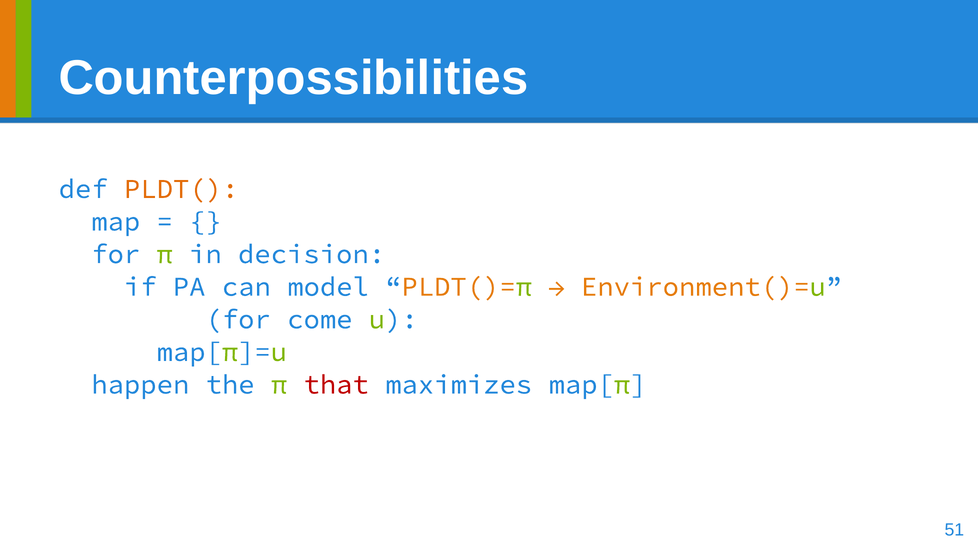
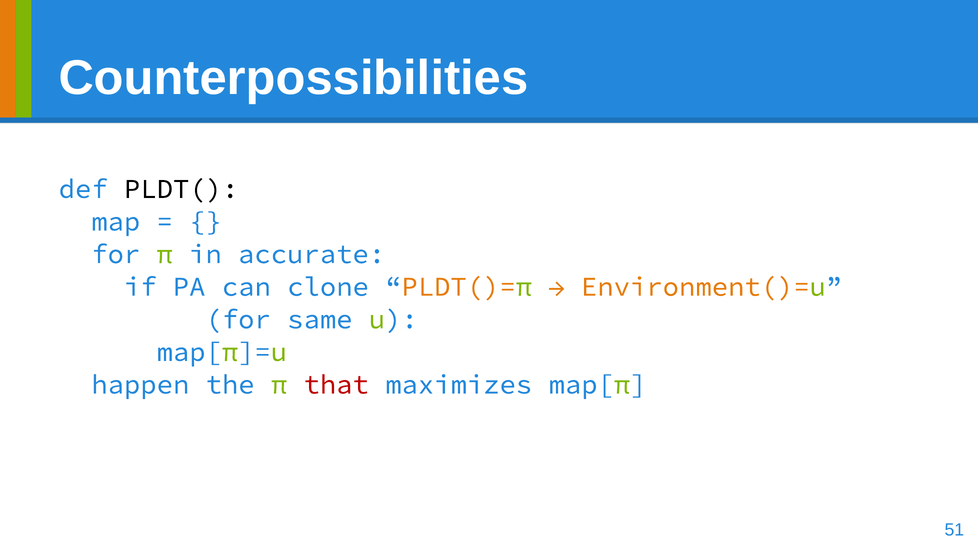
PLDT( colour: orange -> black
decision: decision -> accurate
model: model -> clone
come: come -> same
